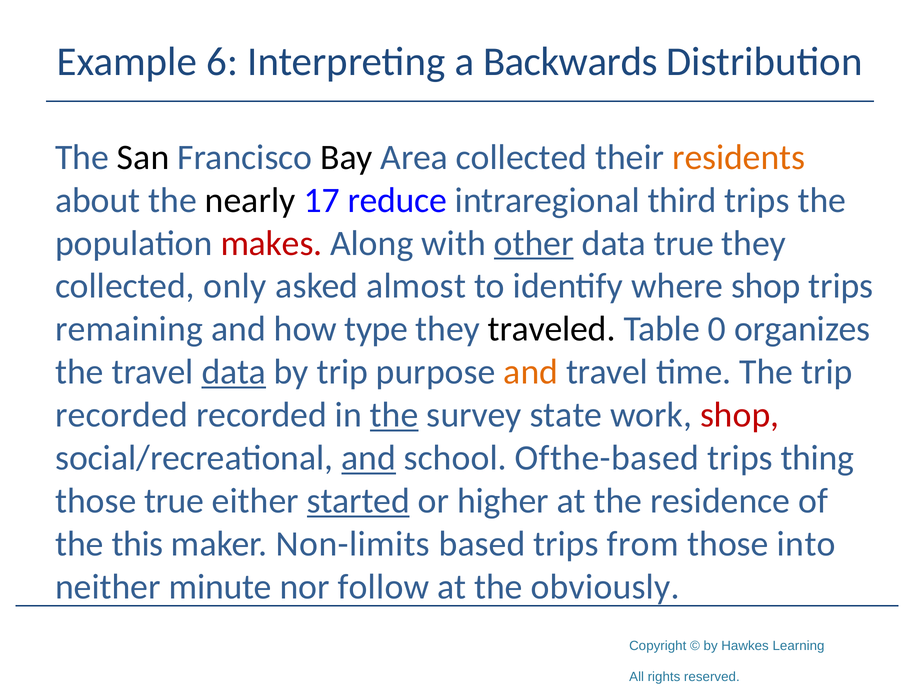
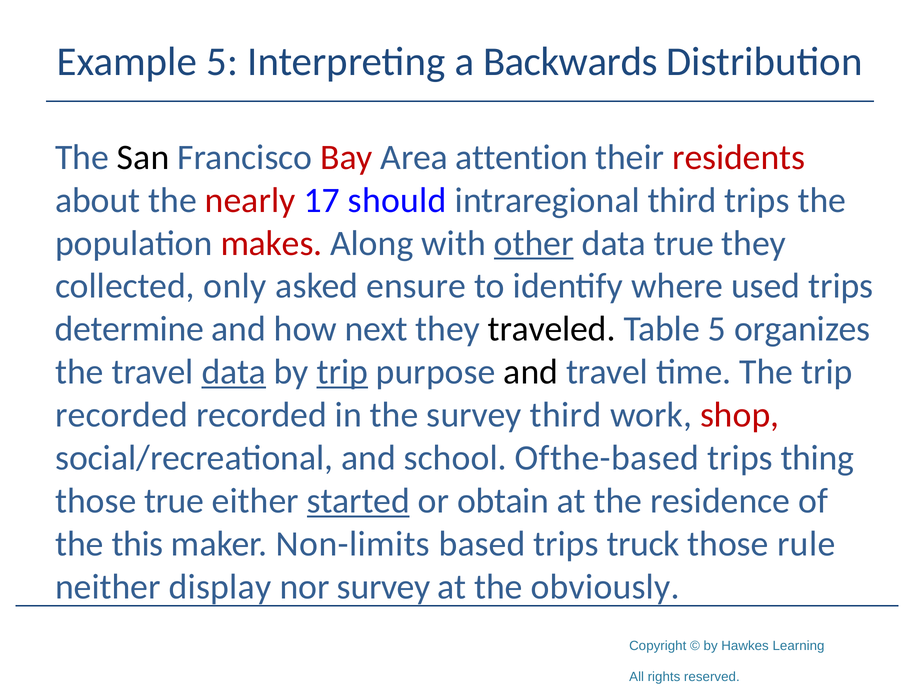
Example 6: 6 -> 5
Bay colour: black -> red
Area collected: collected -> attention
residents colour: orange -> red
nearly colour: black -> red
reduce: reduce -> should
almost: almost -> ensure
where shop: shop -> used
remaining: remaining -> determine
type: type -> next
Table 0: 0 -> 5
trip at (342, 372) underline: none -> present
and at (531, 372) colour: orange -> black
the at (394, 415) underline: present -> none
survey state: state -> third
and at (369, 458) underline: present -> none
higher: higher -> obtain
from: from -> truck
into: into -> rule
minute: minute -> display
nor follow: follow -> survey
